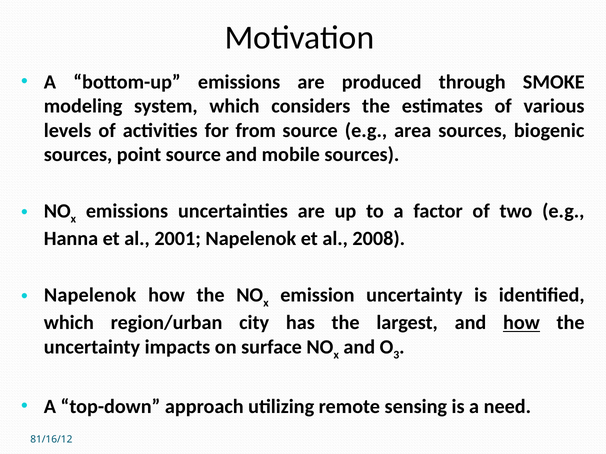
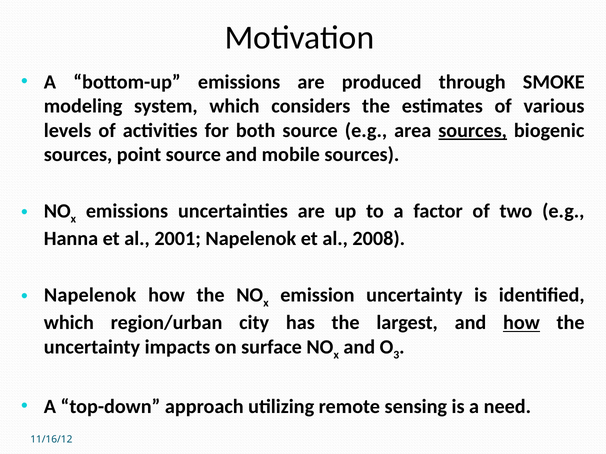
from: from -> both
sources at (473, 131) underline: none -> present
81/16/12: 81/16/12 -> 11/16/12
